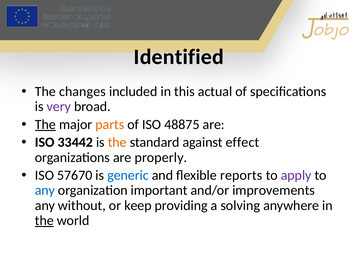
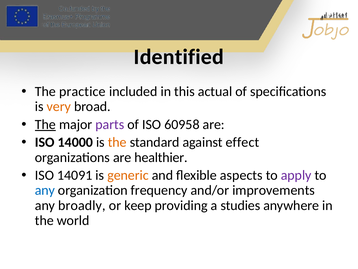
changes: changes -> practice
very colour: purple -> orange
parts colour: orange -> purple
48875: 48875 -> 60958
33442: 33442 -> 14000
properly: properly -> healthier
57670: 57670 -> 14091
generic colour: blue -> orange
reports: reports -> aspects
important: important -> frequency
without: without -> broadly
solving: solving -> studies
the at (44, 220) underline: present -> none
